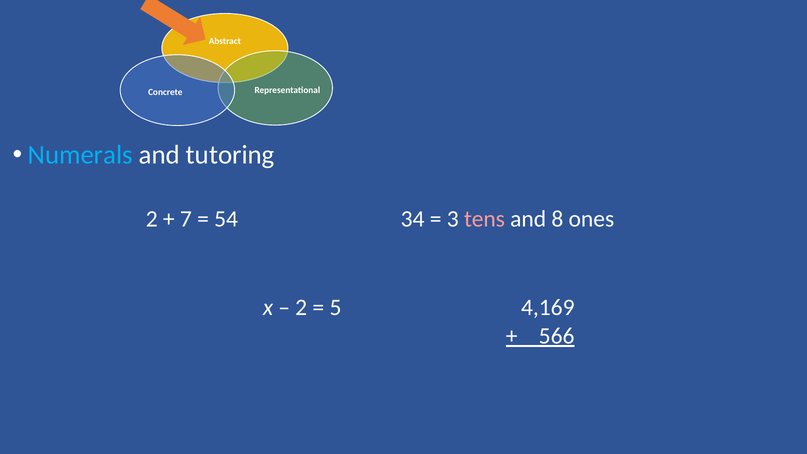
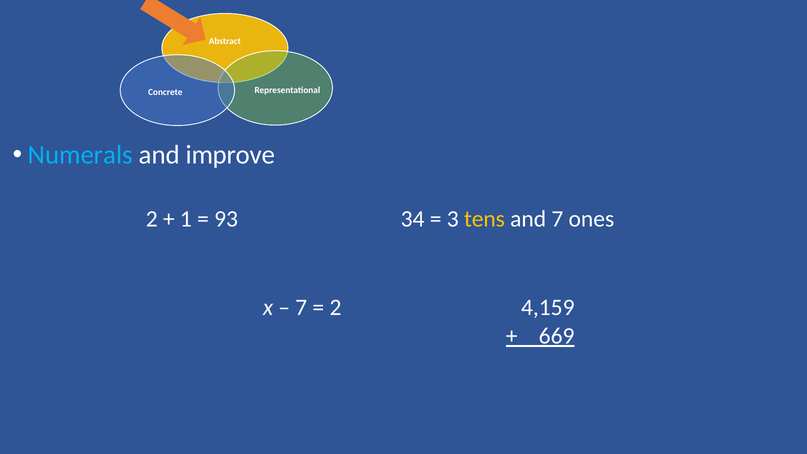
tutoring: tutoring -> improve
7: 7 -> 1
54: 54 -> 93
tens colour: pink -> yellow
and 8: 8 -> 7
2 at (301, 308): 2 -> 7
5 at (335, 308): 5 -> 2
4,169: 4,169 -> 4,159
566: 566 -> 669
